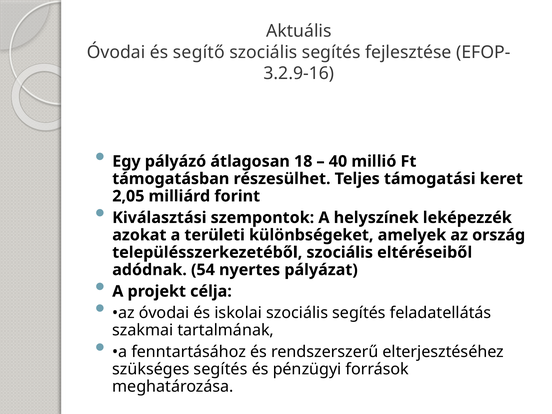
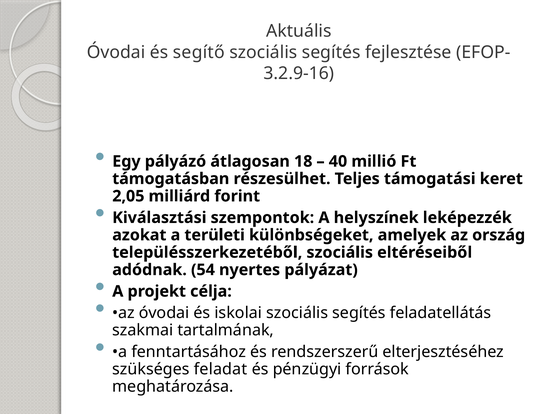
szükséges segítés: segítés -> feladat
